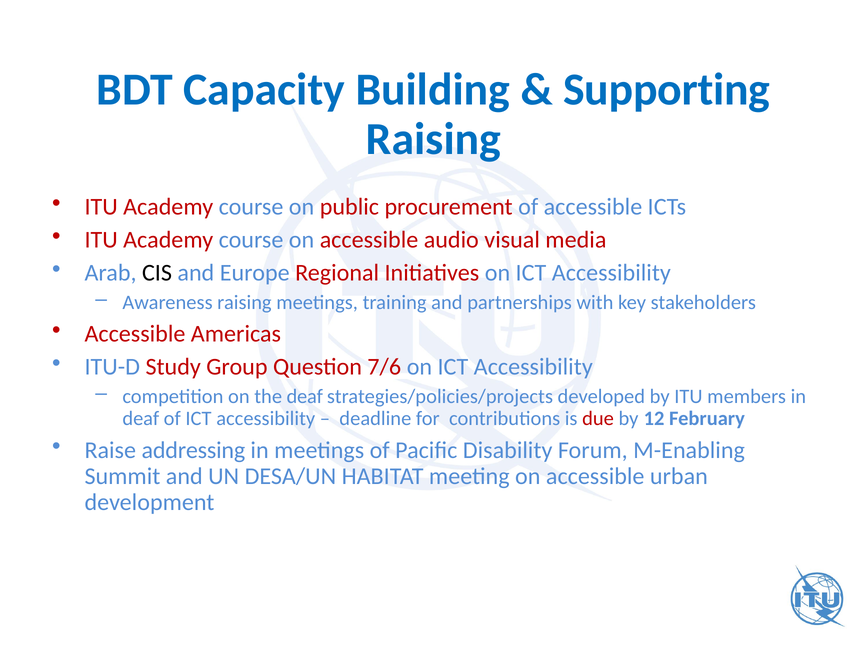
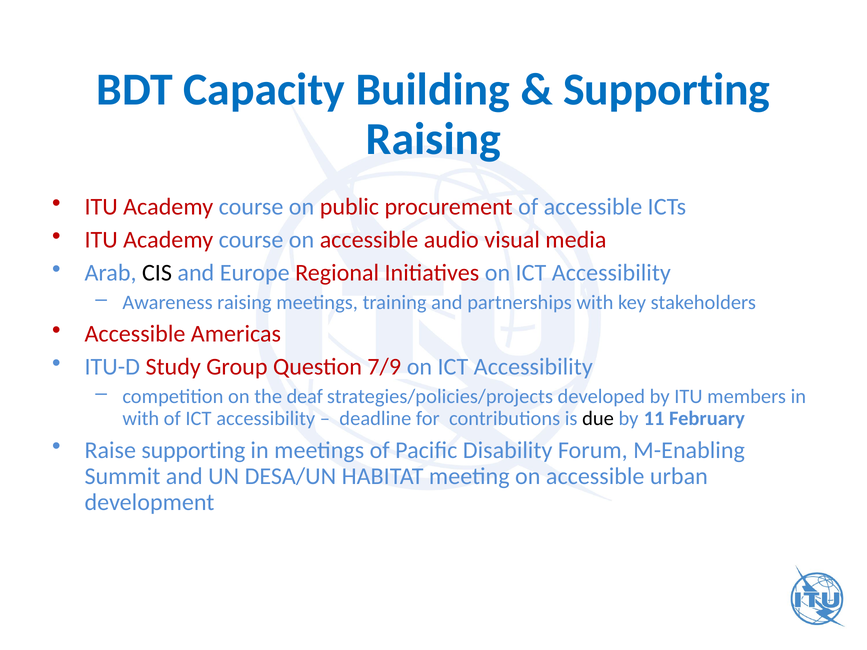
7/6: 7/6 -> 7/9
deaf at (141, 419): deaf -> with
due colour: red -> black
12: 12 -> 11
Raise addressing: addressing -> supporting
